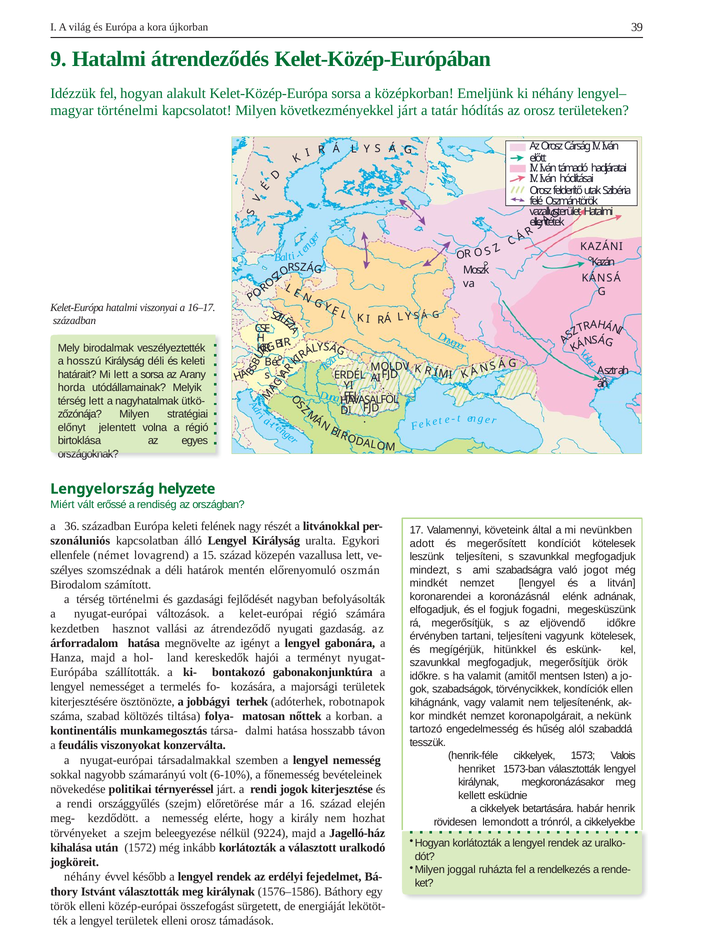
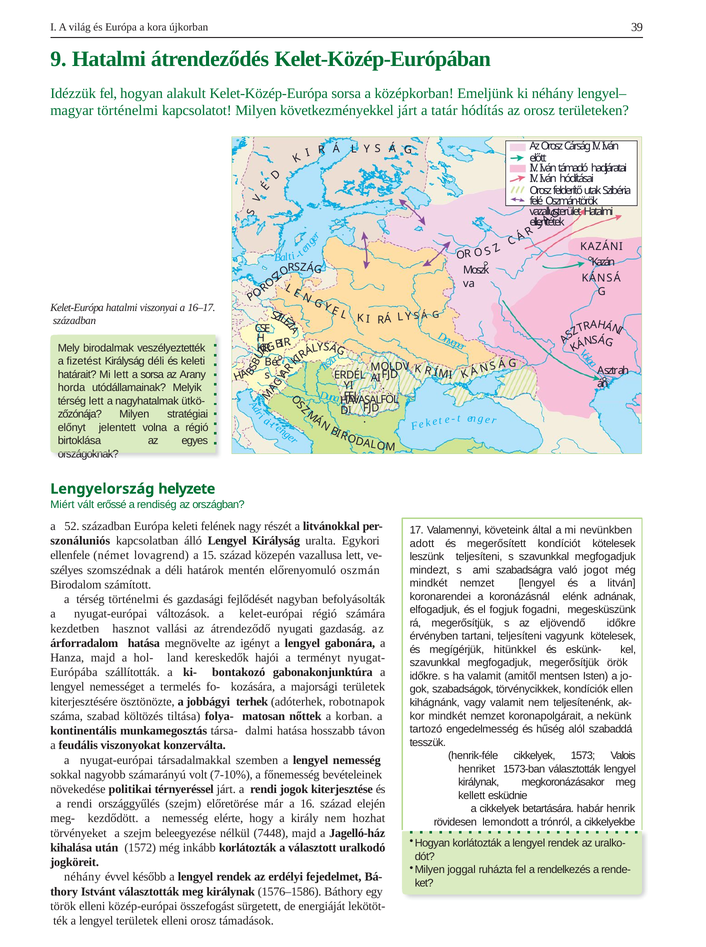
hosszú: hosszú -> fizetést
36: 36 -> 52
6-10%: 6-10% -> 7-10%
9224: 9224 -> 7448
